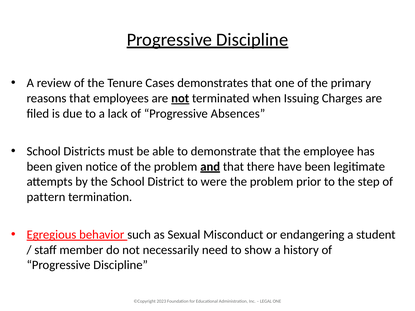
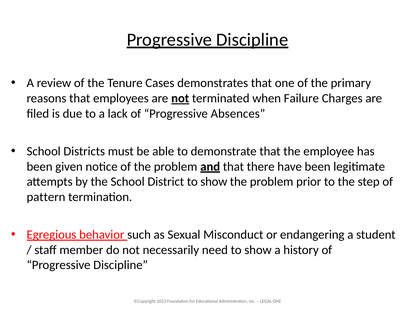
Issuing: Issuing -> Failure
District to were: were -> show
